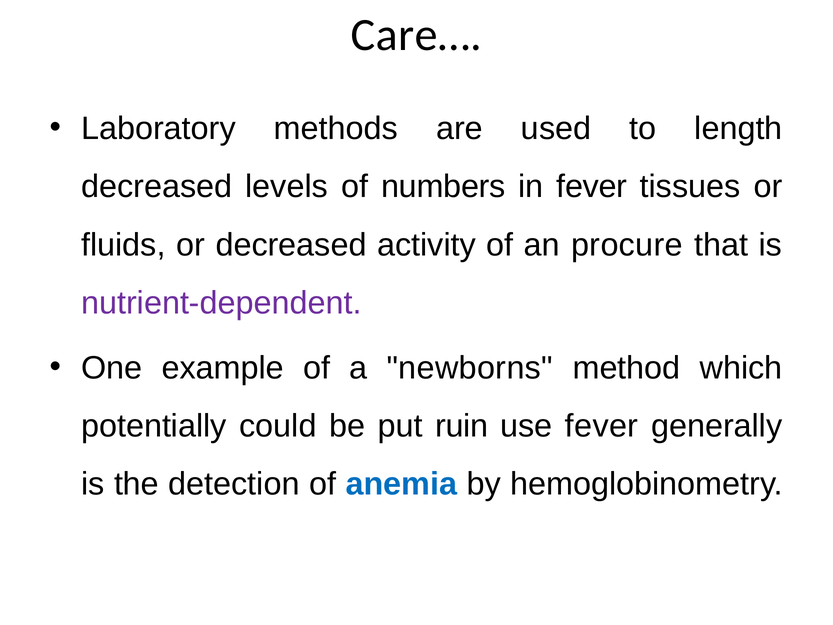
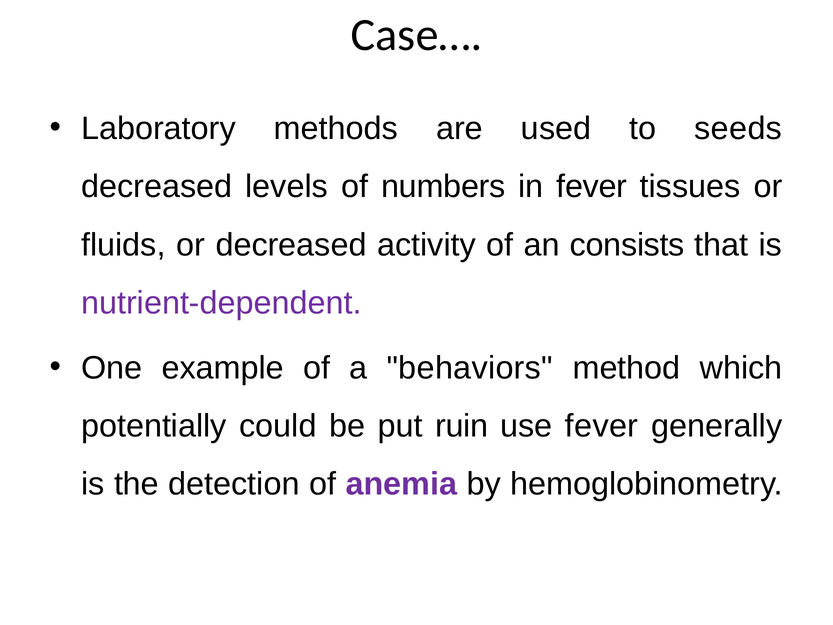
Care…: Care… -> Case…
length: length -> seeds
procure: procure -> consists
newborns: newborns -> behaviors
anemia colour: blue -> purple
